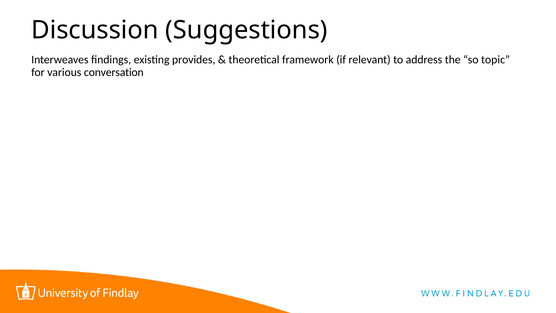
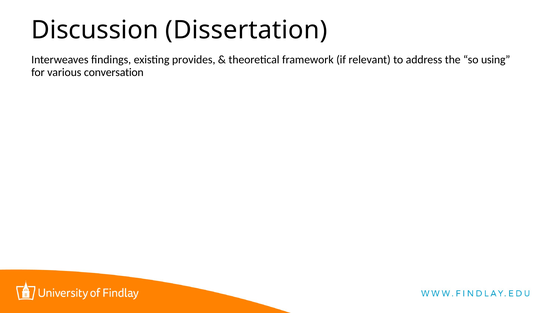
Suggestions: Suggestions -> Dissertation
topic: topic -> using
